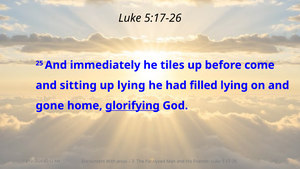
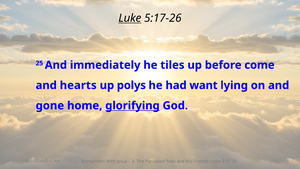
Luke at (130, 18) underline: none -> present
sitting: sitting -> hearts
up lying: lying -> polys
filled: filled -> want
